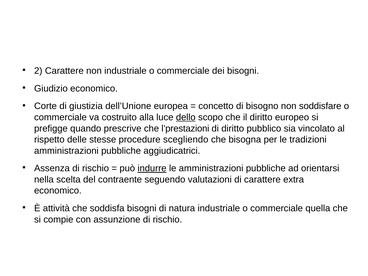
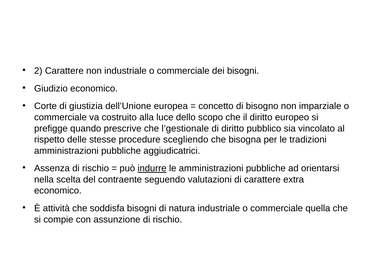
soddisfare: soddisfare -> imparziale
dello underline: present -> none
l’prestazioni: l’prestazioni -> l’gestionale
